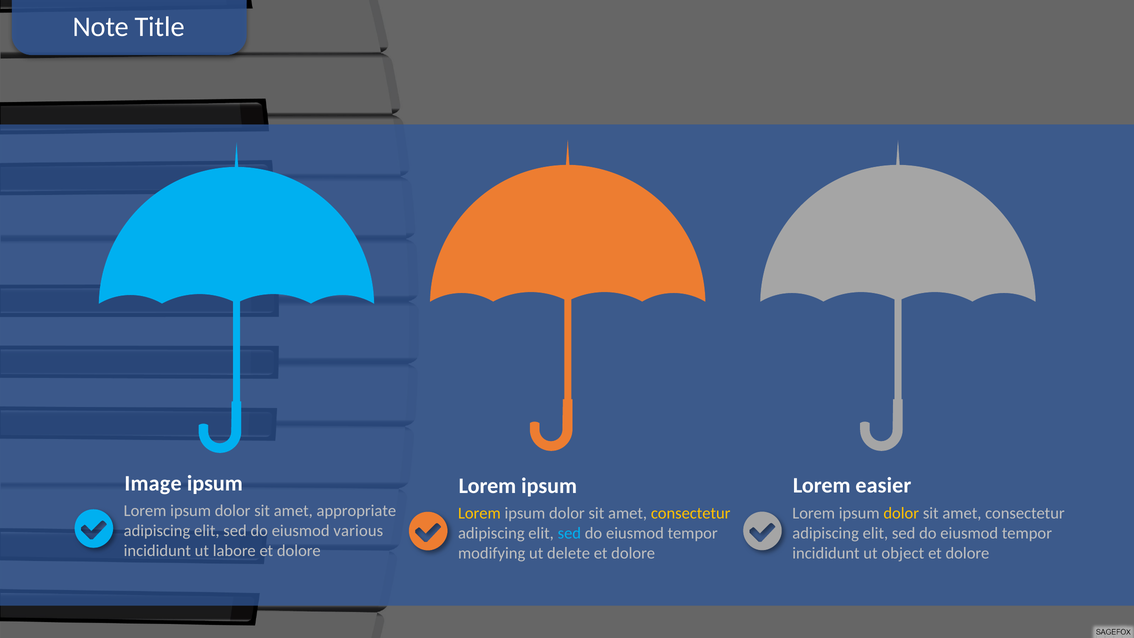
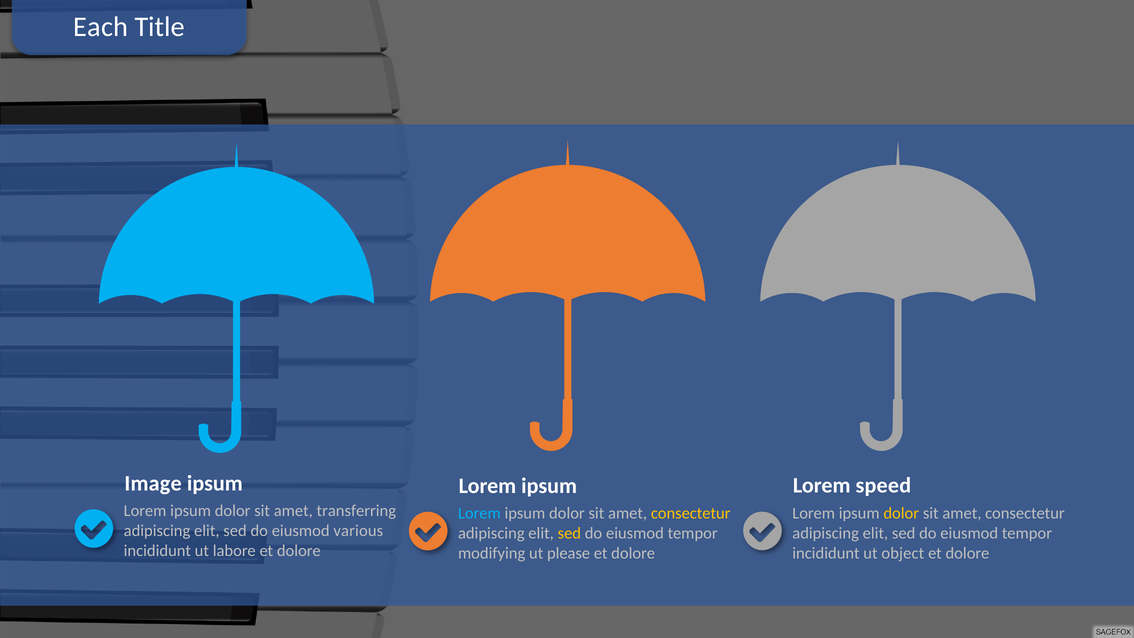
Note: Note -> Each
easier: easier -> speed
appropriate: appropriate -> transferring
Lorem at (479, 513) colour: yellow -> light blue
sed at (569, 533) colour: light blue -> yellow
delete: delete -> please
